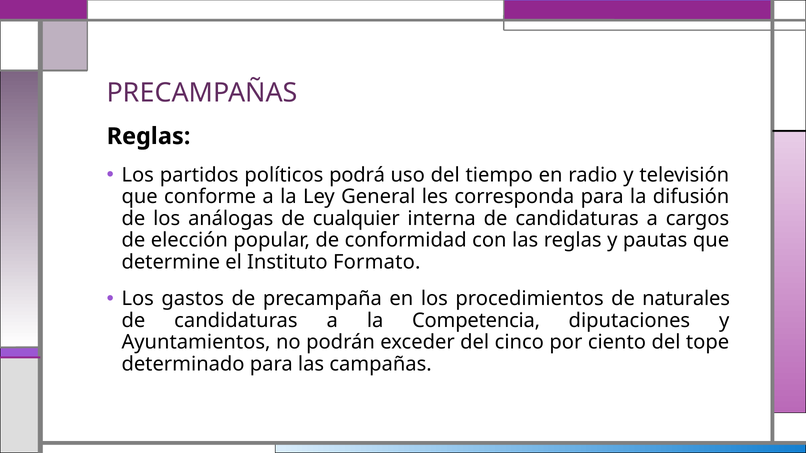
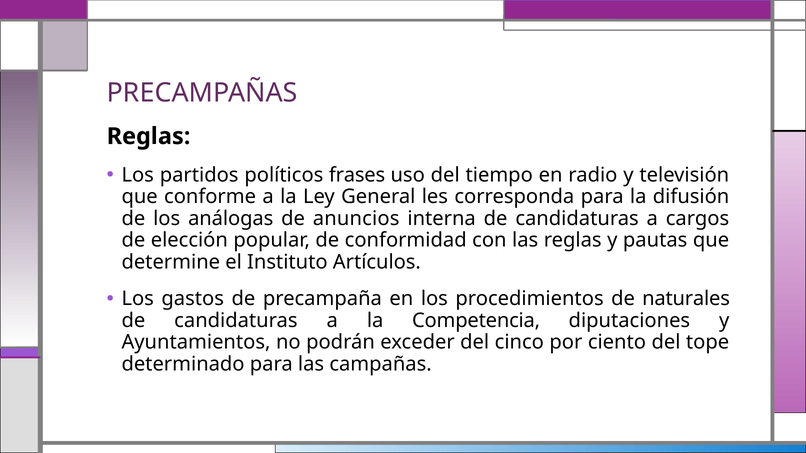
podrá: podrá -> frases
cualquier: cualquier -> anuncios
Formato: Formato -> Artículos
